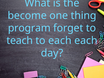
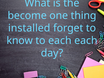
program: program -> installed
teach: teach -> know
